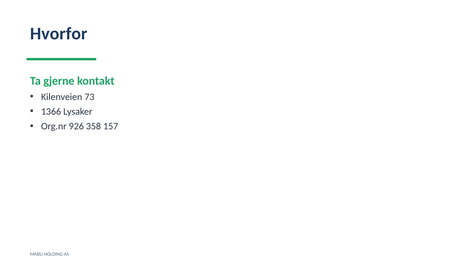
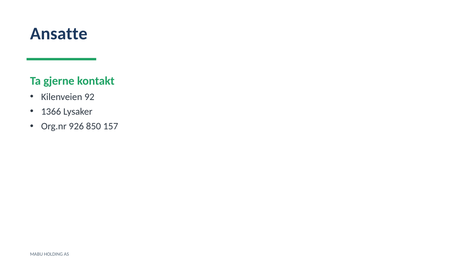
Hvorfor: Hvorfor -> Ansatte
73: 73 -> 92
358: 358 -> 850
